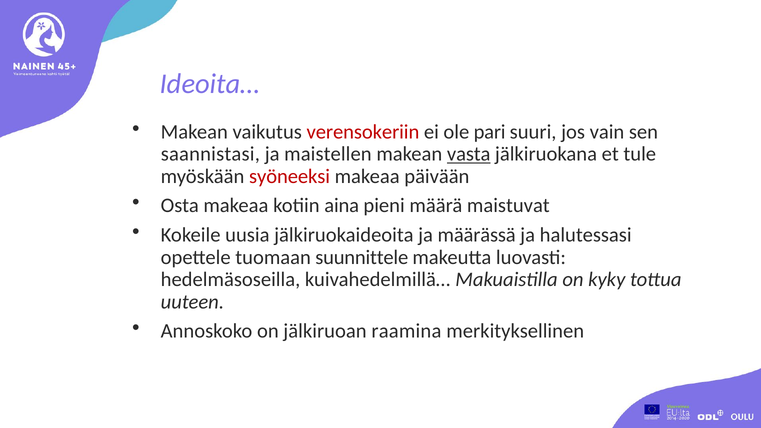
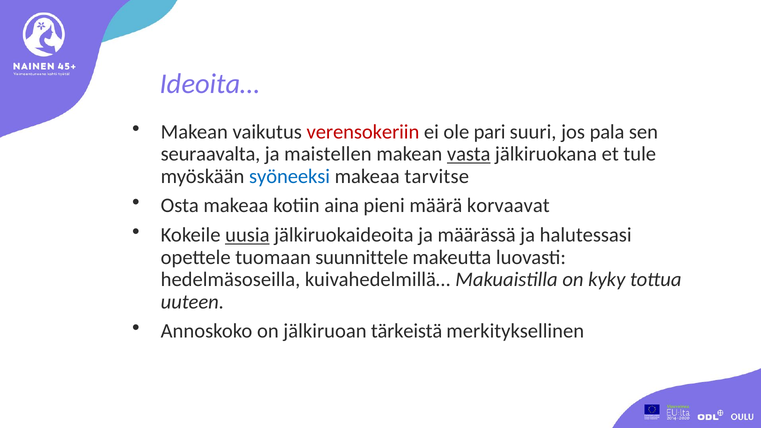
vain: vain -> pala
saannistasi: saannistasi -> seuraavalta
syöneeksi colour: red -> blue
päivään: päivään -> tarvitse
maistuvat: maistuvat -> korvaavat
uusia underline: none -> present
raamina: raamina -> tärkeistä
